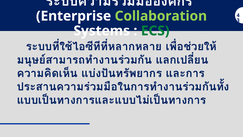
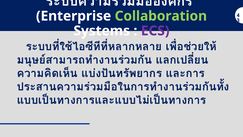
ECS colour: green -> purple
